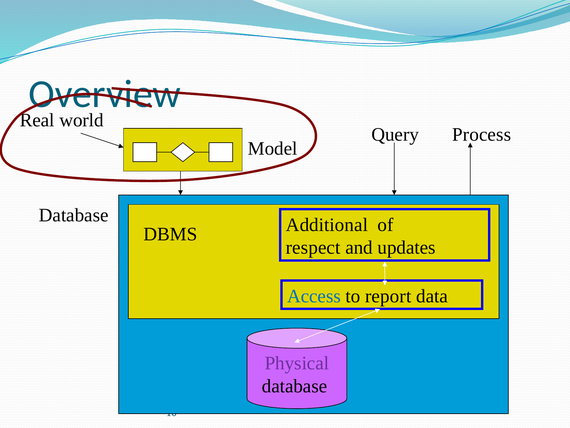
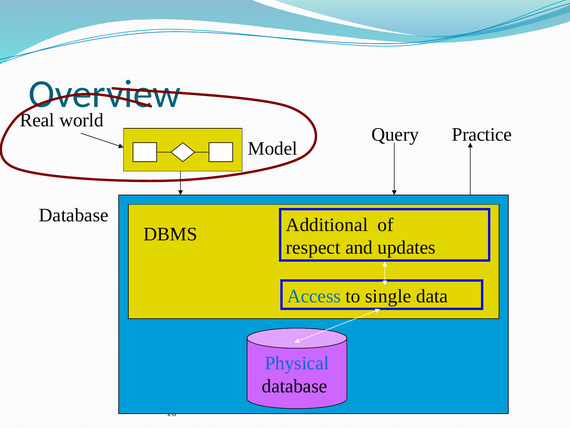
Process: Process -> Practice
report: report -> single
Physical colour: purple -> blue
